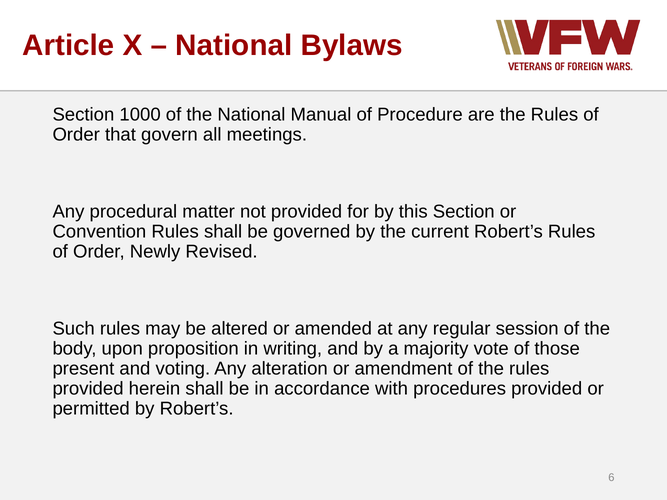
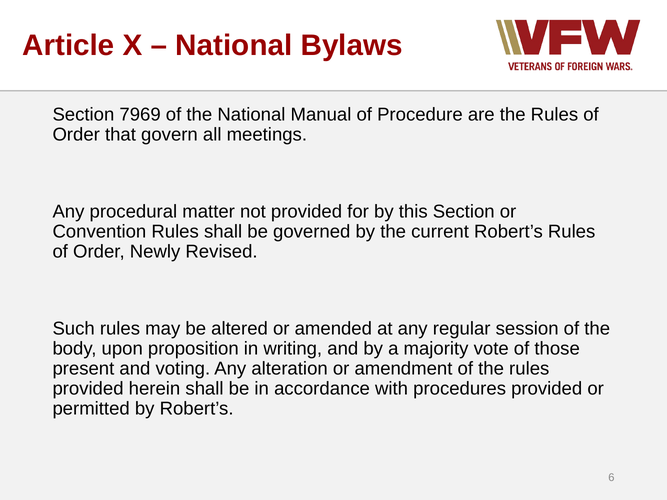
1000: 1000 -> 7969
